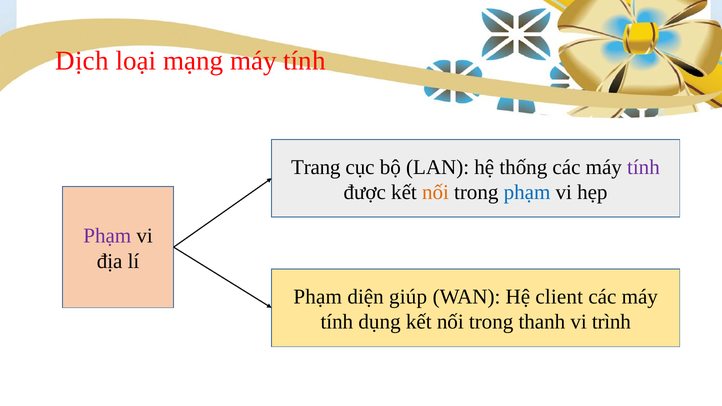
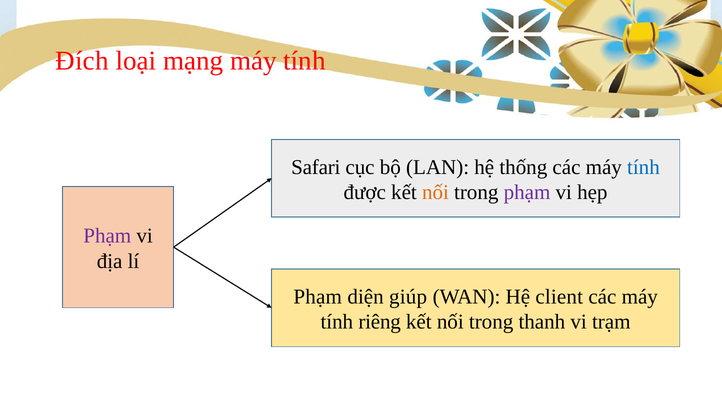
Dịch: Dịch -> Đích
Trang: Trang -> Safari
tính at (643, 167) colour: purple -> blue
phạm at (527, 192) colour: blue -> purple
dụng: dụng -> riêng
trình: trình -> trạm
